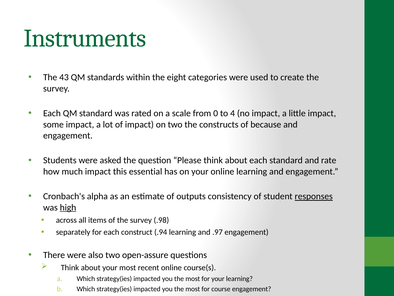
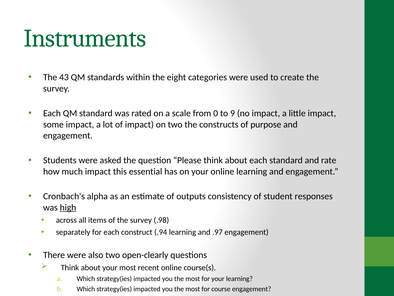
4: 4 -> 9
because: because -> purpose
responses underline: present -> none
open-assure: open-assure -> open-clearly
